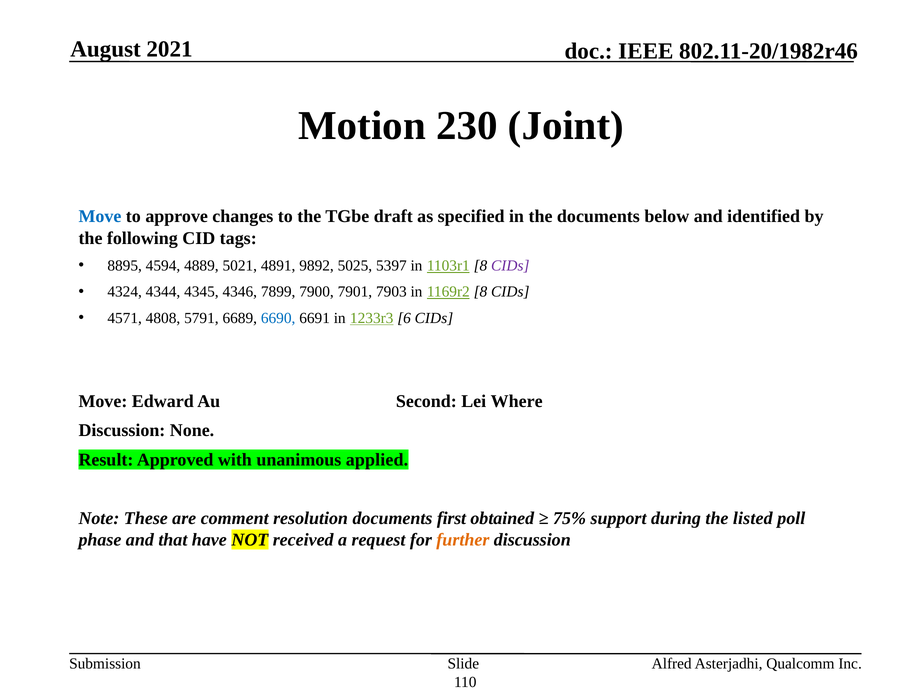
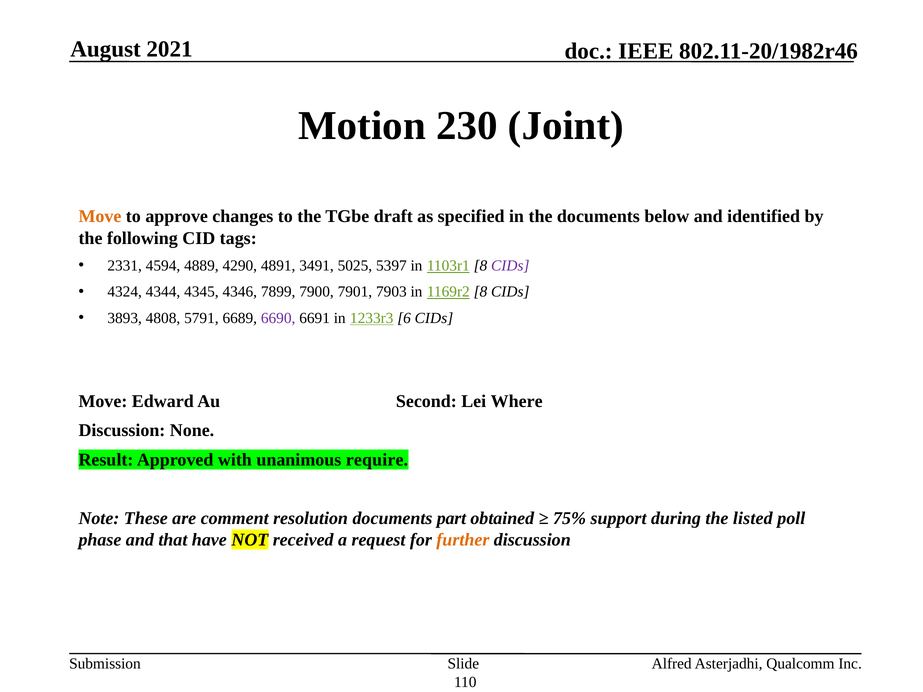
Move at (100, 217) colour: blue -> orange
8895: 8895 -> 2331
5021: 5021 -> 4290
9892: 9892 -> 3491
4571: 4571 -> 3893
6690 colour: blue -> purple
applied: applied -> require
first: first -> part
